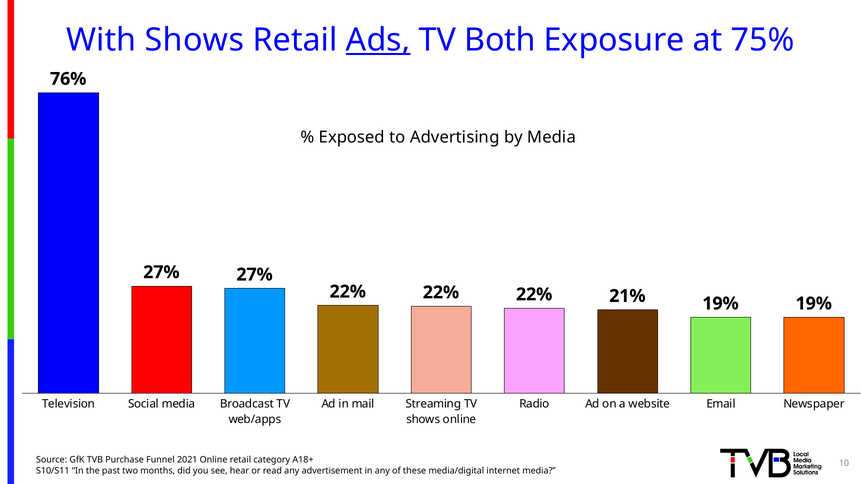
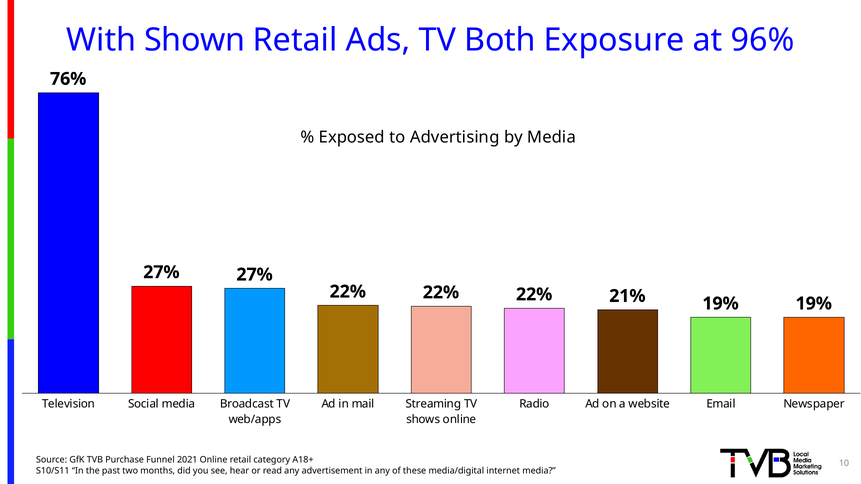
With Shows: Shows -> Shown
Ads underline: present -> none
75%: 75% -> 96%
